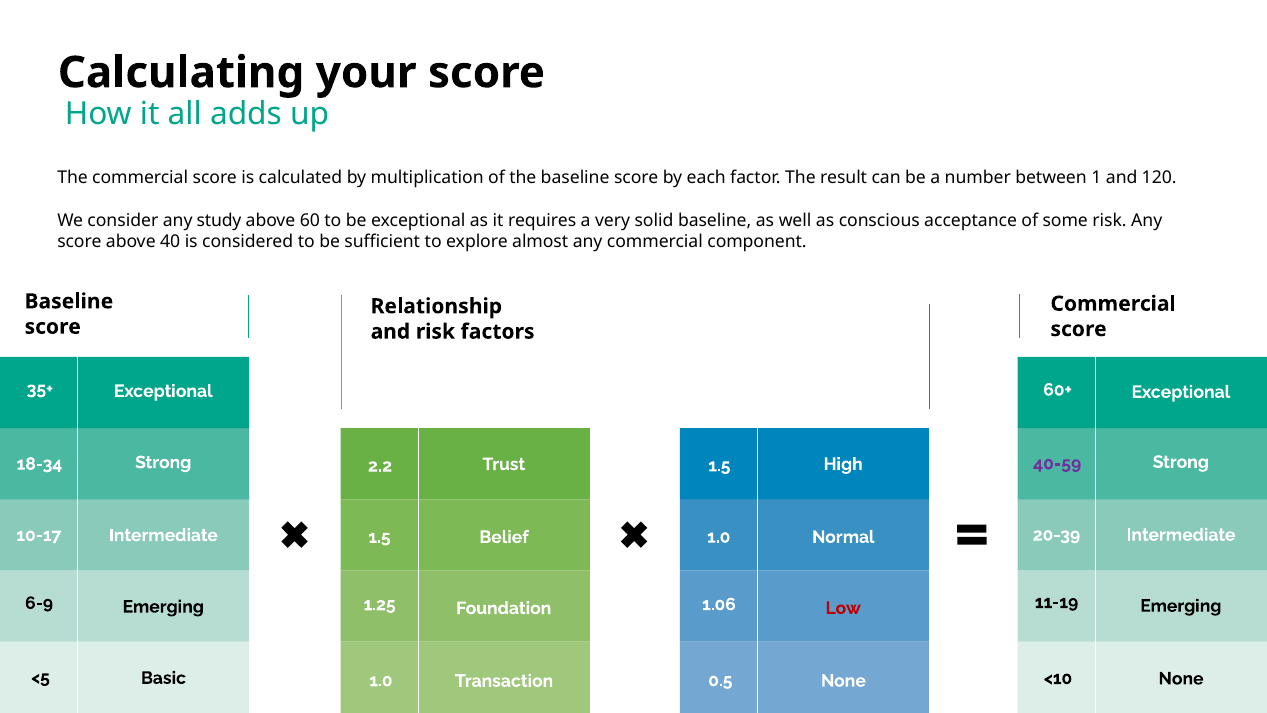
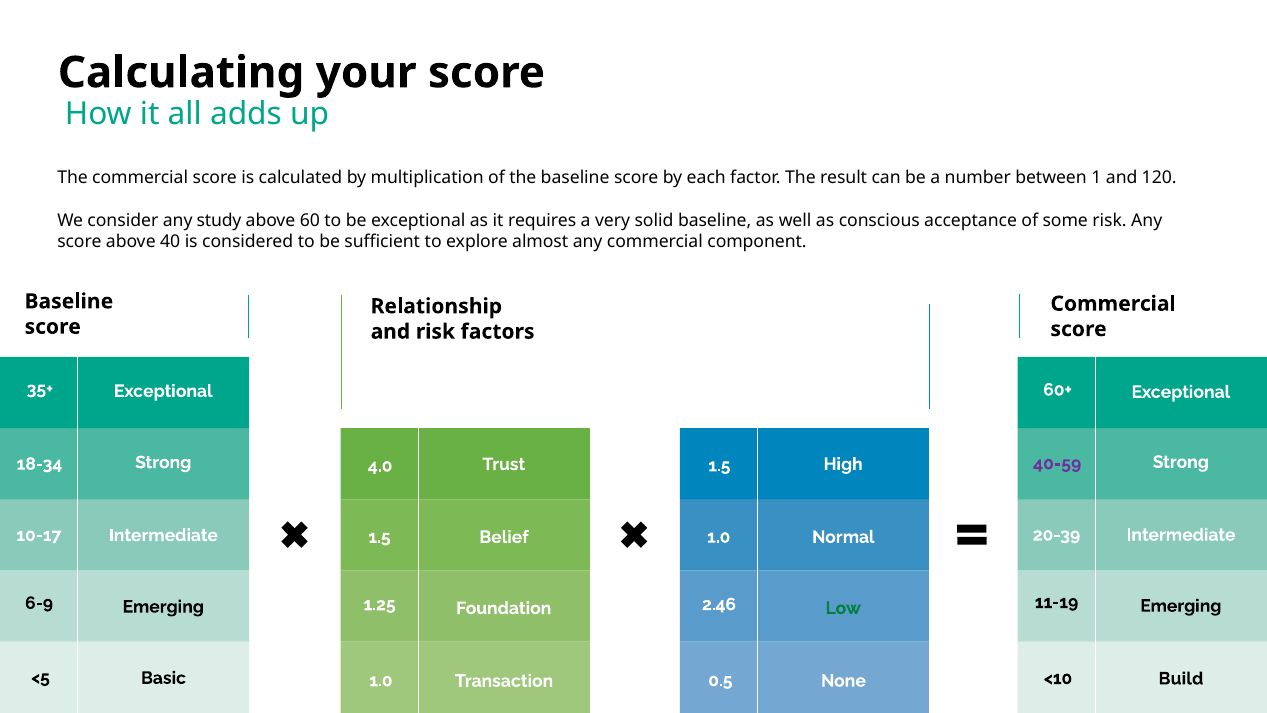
2.2: 2.2 -> 4.0
1.06: 1.06 -> 2.46
Low colour: red -> green
0.5 None: None -> Build
